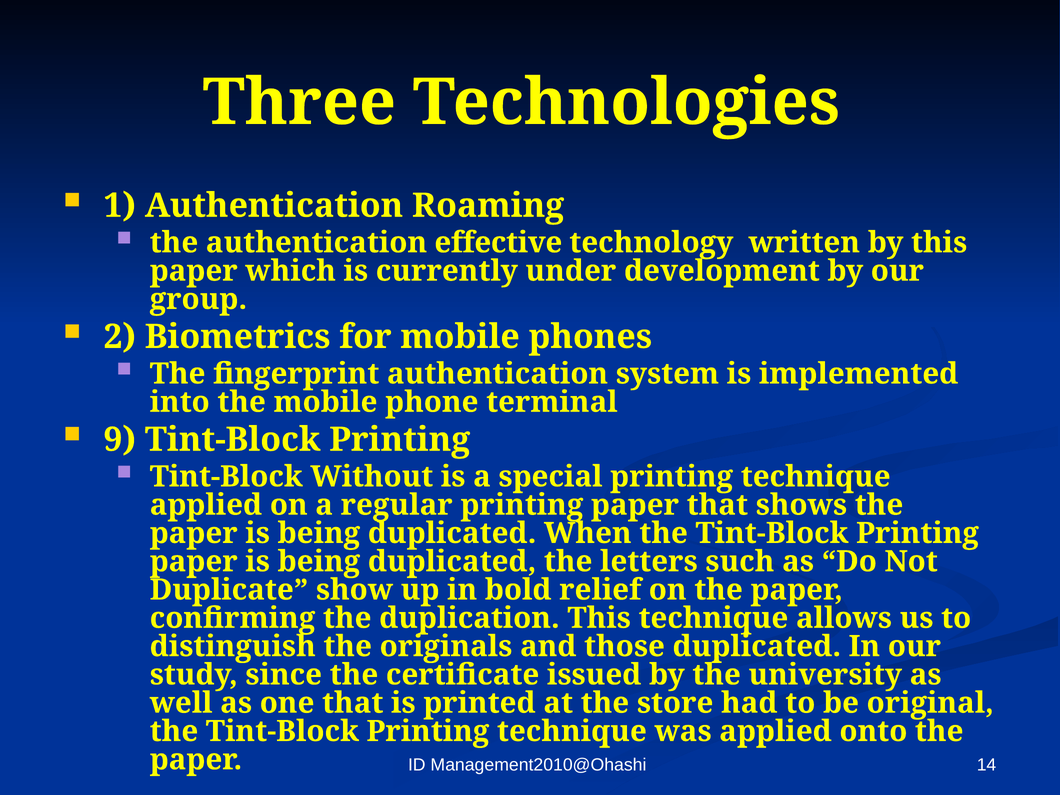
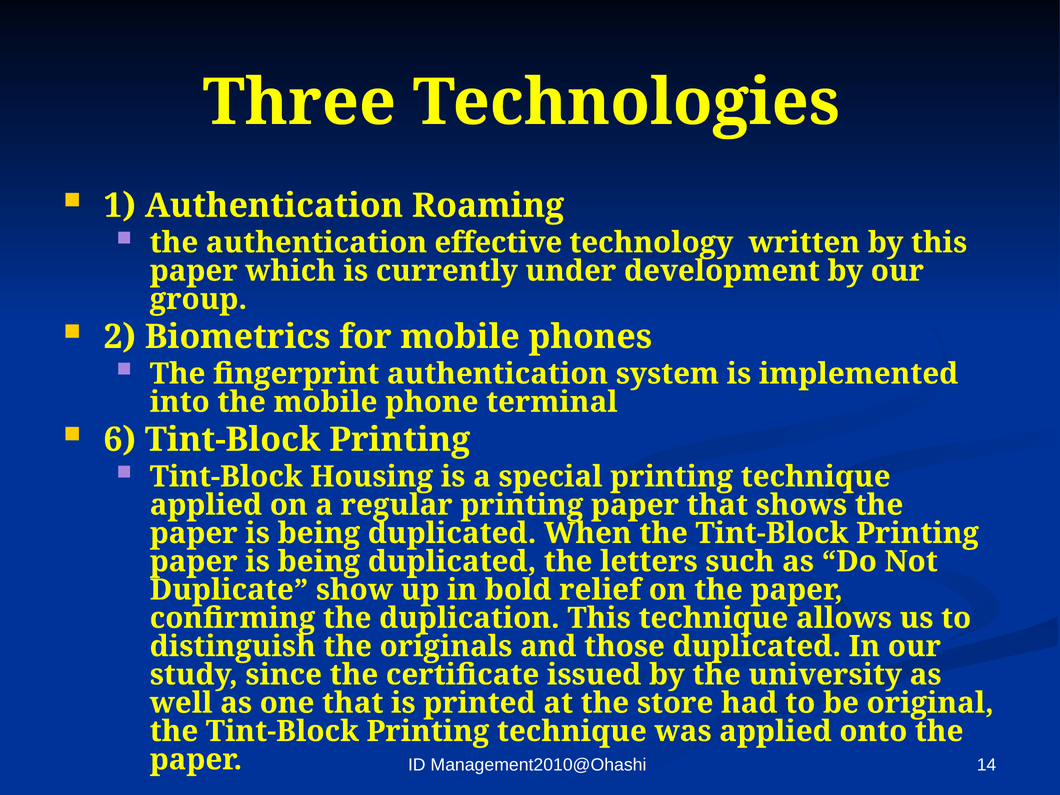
9: 9 -> 6
Without: Without -> Housing
